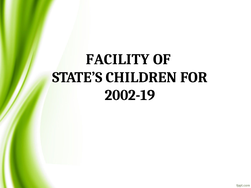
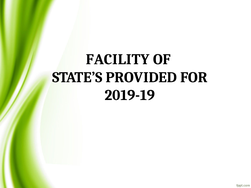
CHILDREN: CHILDREN -> PROVIDED
2002-19: 2002-19 -> 2019-19
